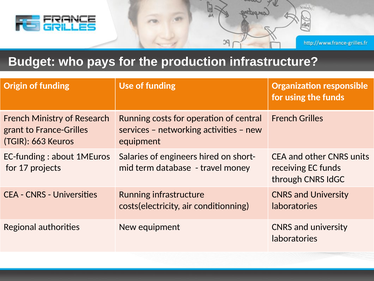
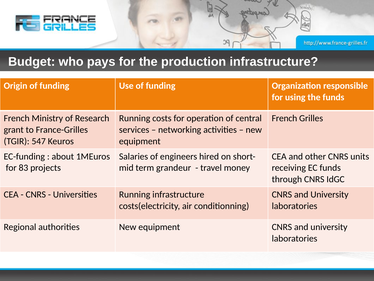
663: 663 -> 547
17: 17 -> 83
database: database -> grandeur
